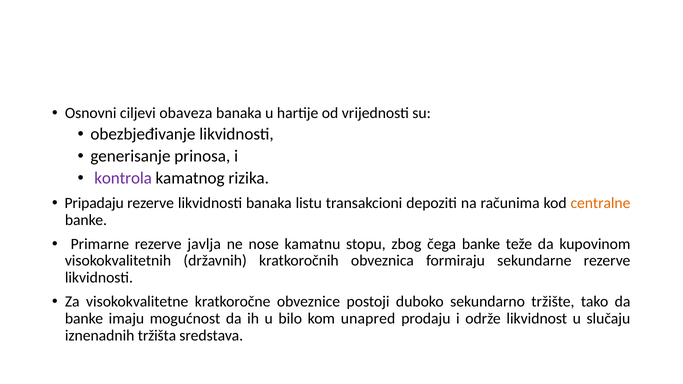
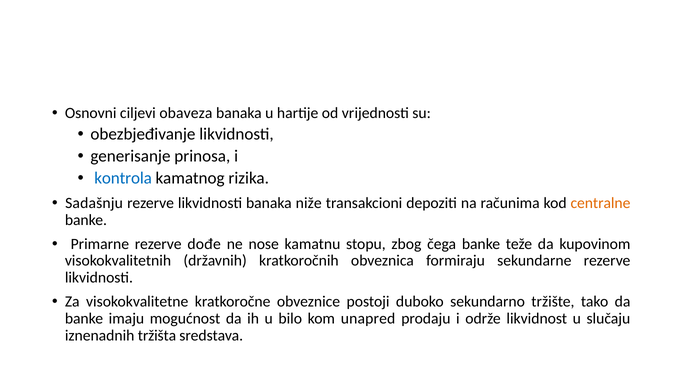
kontrola colour: purple -> blue
Pripadaju: Pripadaju -> Sadašnju
listu: listu -> niže
javlja: javlja -> dođe
